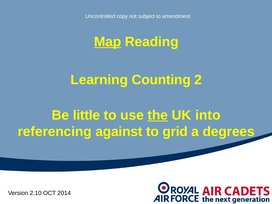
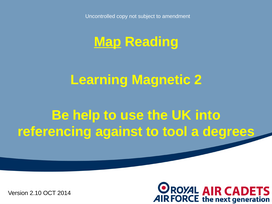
Counting: Counting -> Magnetic
little: little -> help
the underline: present -> none
grid: grid -> tool
